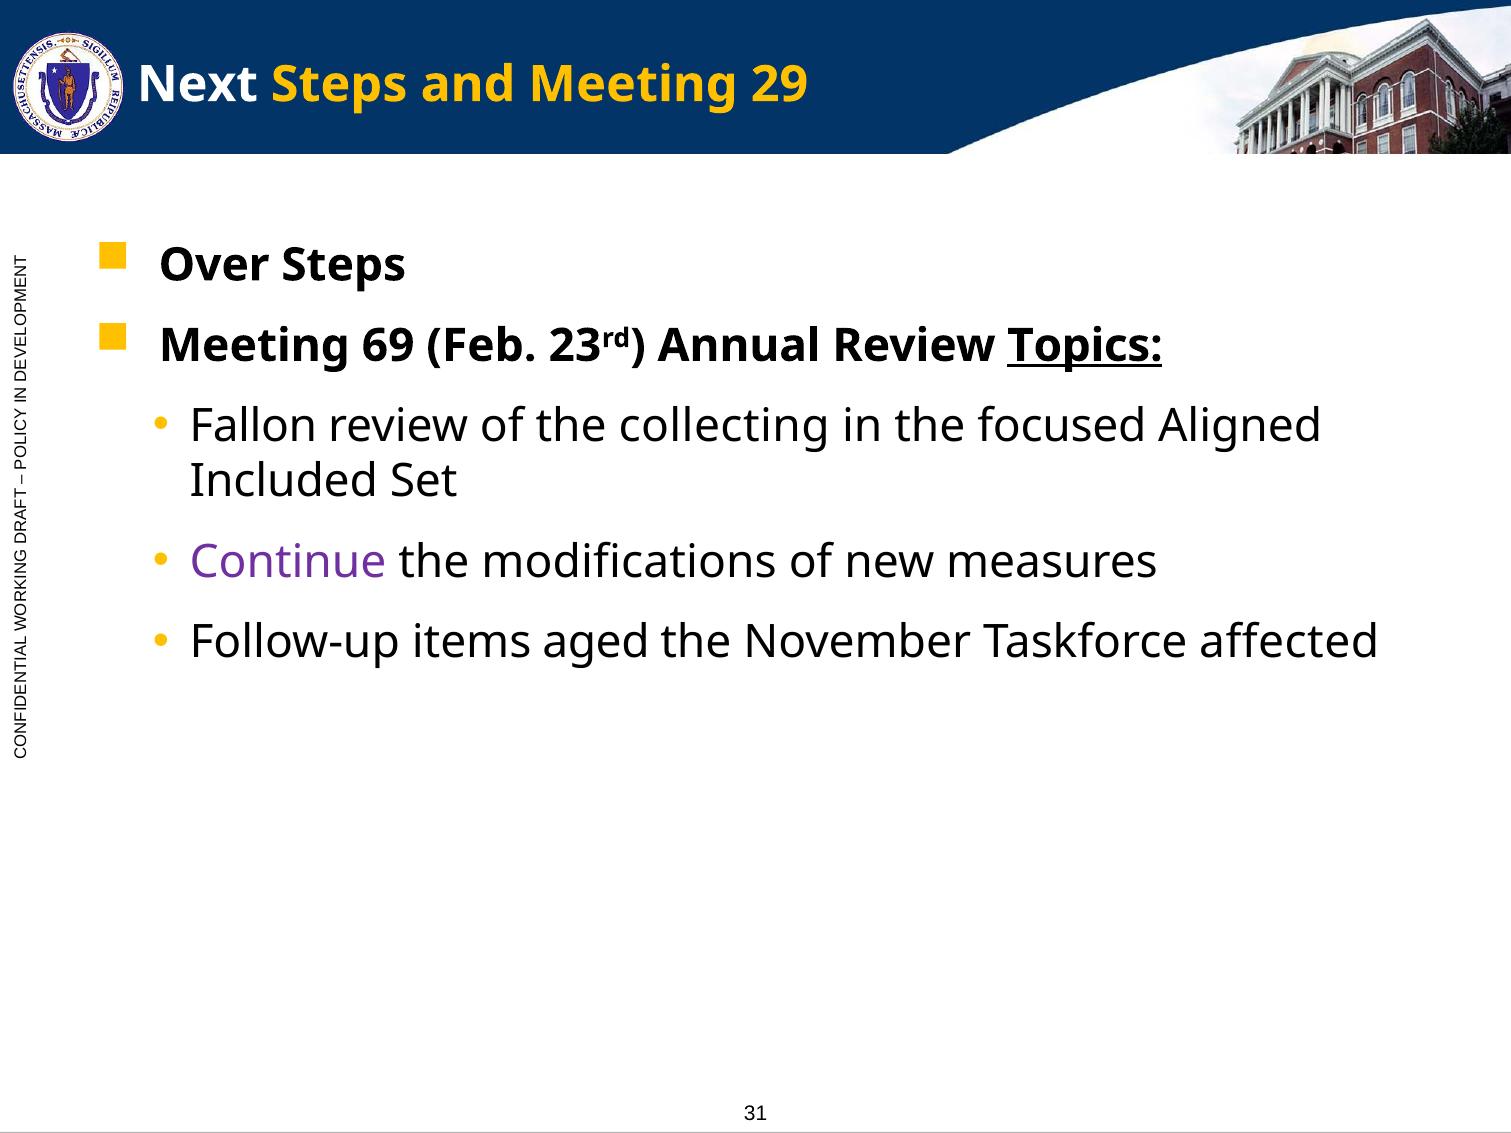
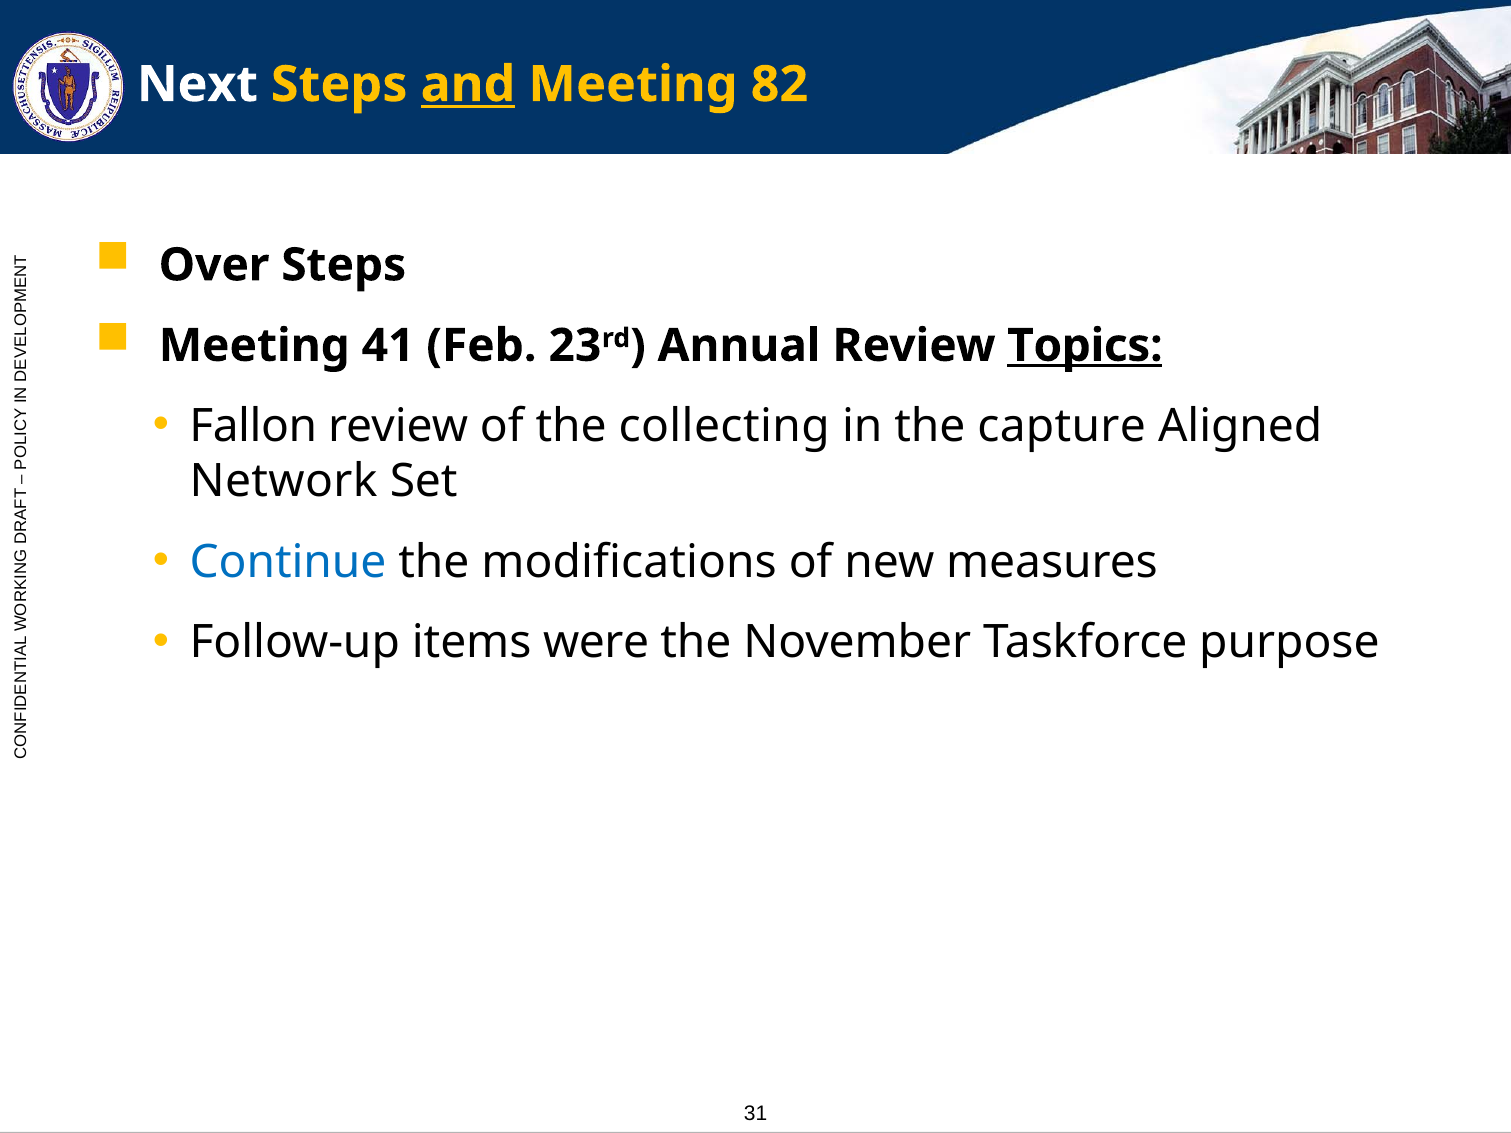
and underline: none -> present
29: 29 -> 82
69: 69 -> 41
focused: focused -> capture
Included: Included -> Network
Continue colour: purple -> blue
aged: aged -> were
affected: affected -> purpose
